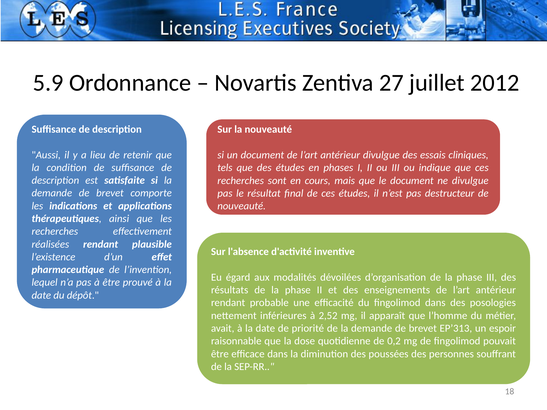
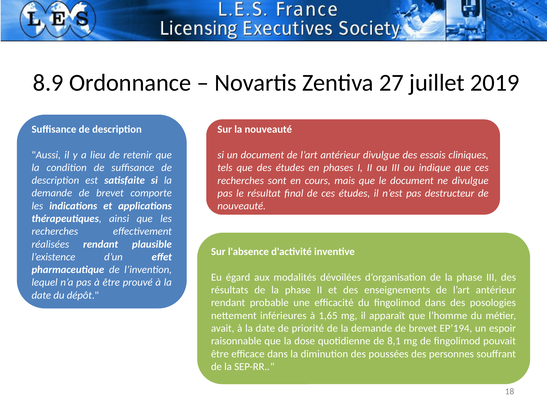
5.9: 5.9 -> 8.9
2012: 2012 -> 2019
2,52: 2,52 -> 1,65
EP’313: EP’313 -> EP’194
0,2: 0,2 -> 8,1
